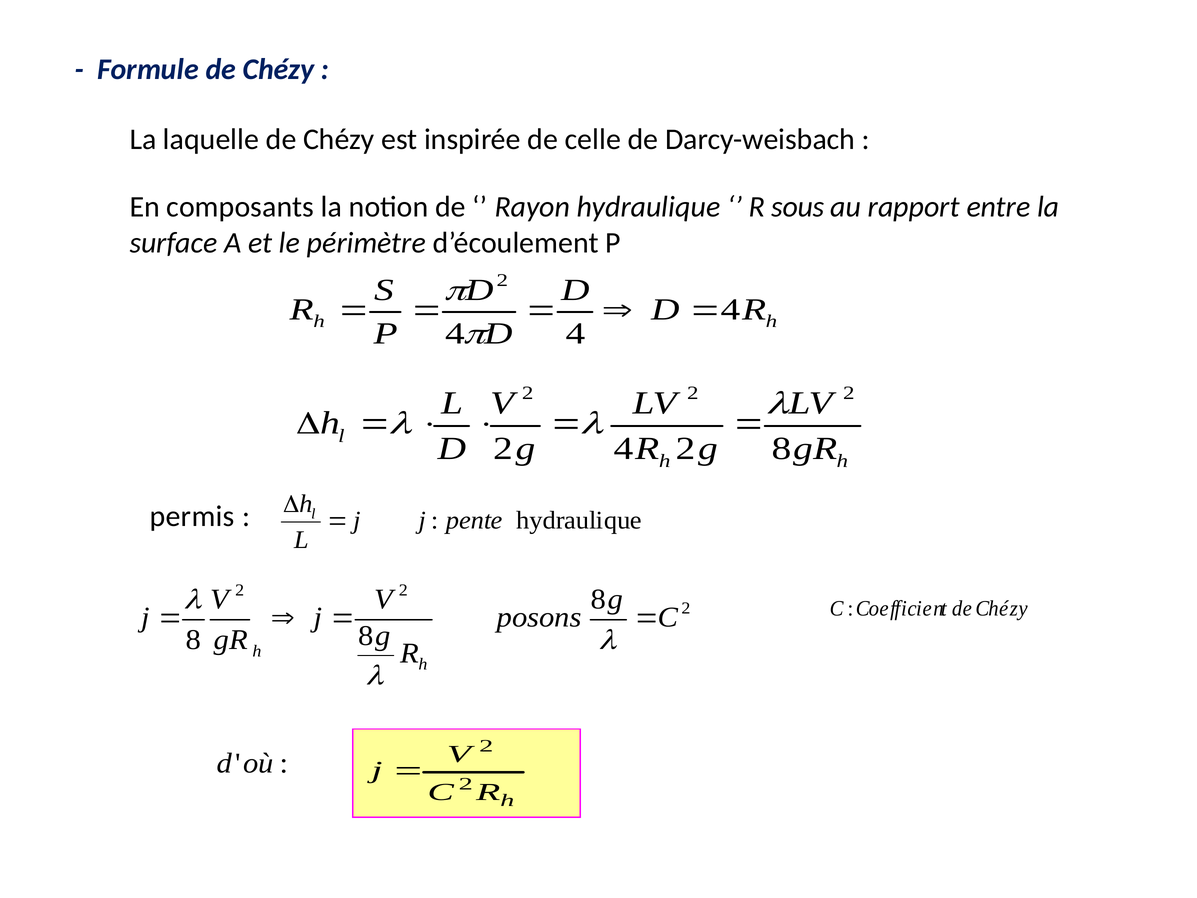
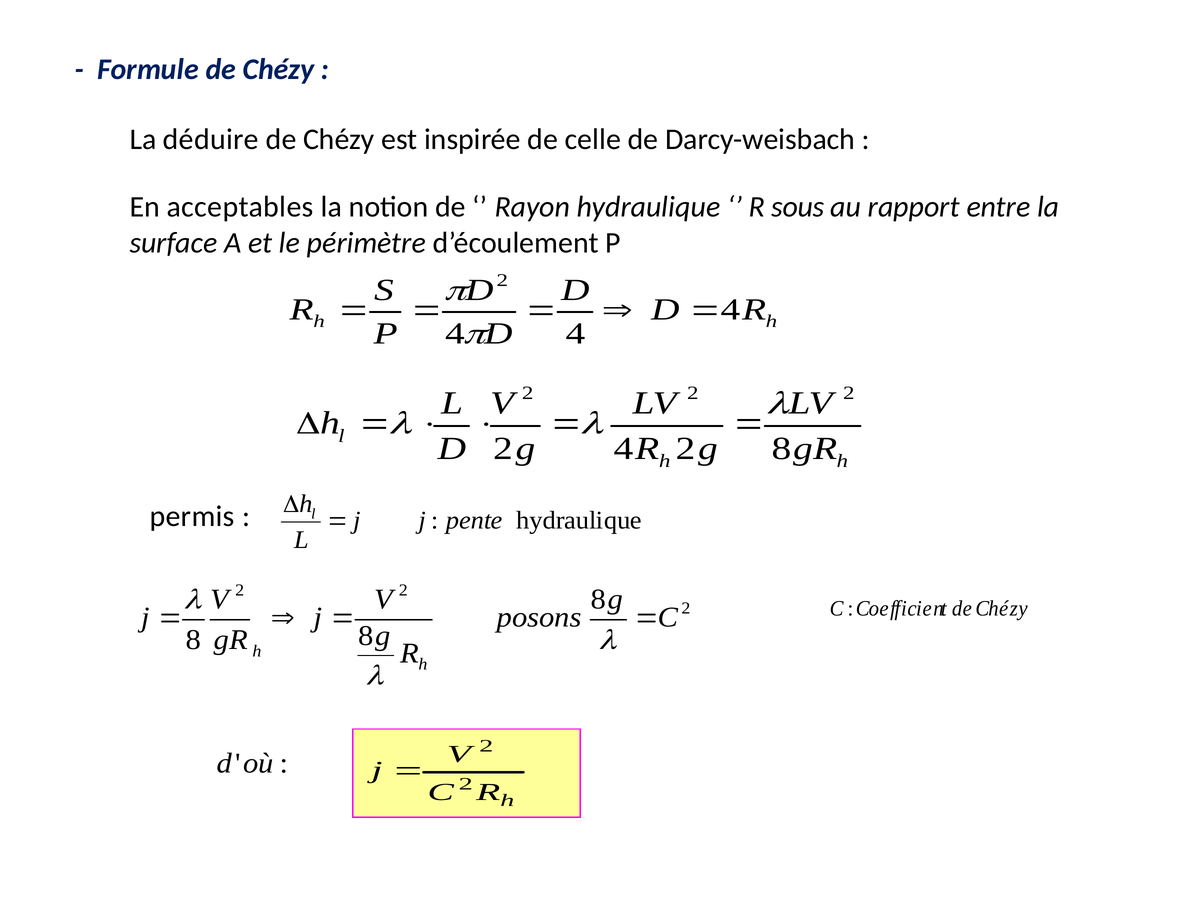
laquelle: laquelle -> déduire
composants: composants -> acceptables
